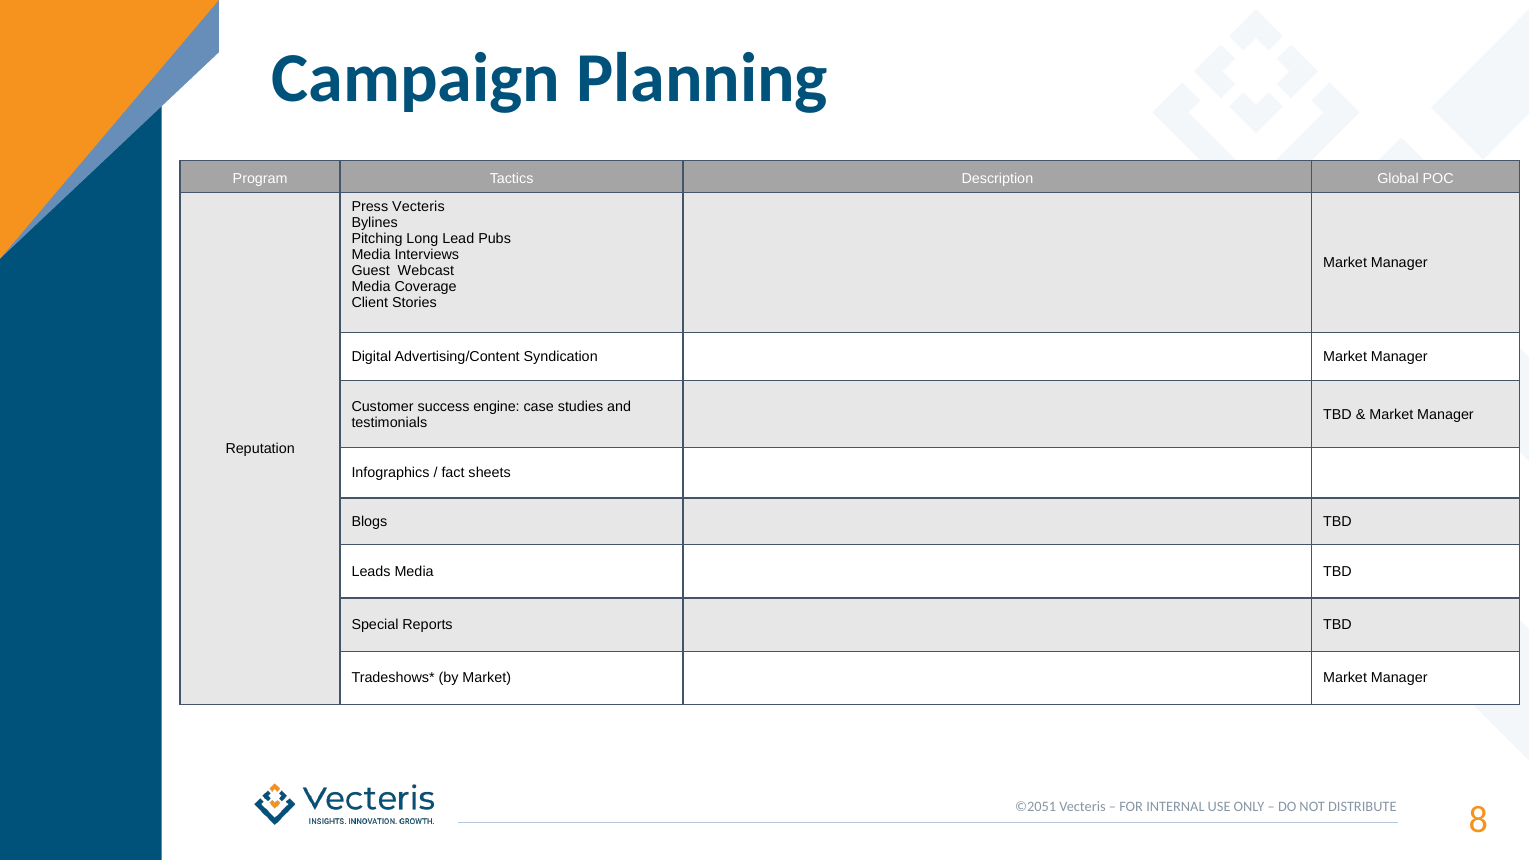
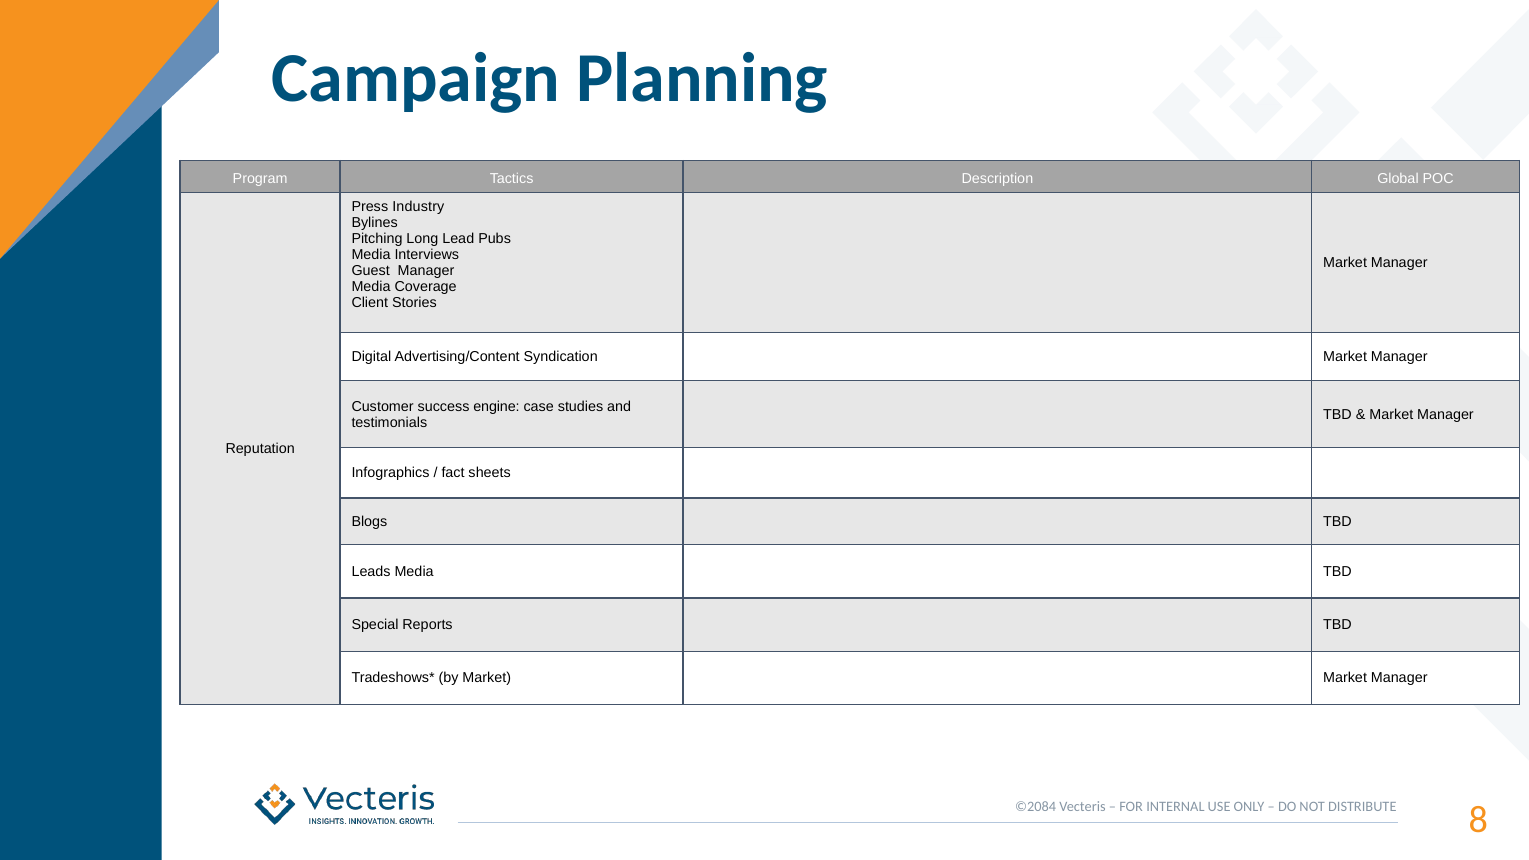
Press Vecteris: Vecteris -> Industry
Guest Webcast: Webcast -> Manager
©2051: ©2051 -> ©2084
